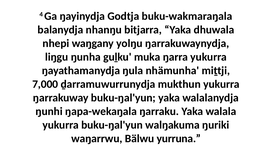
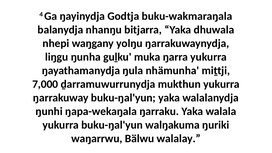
yurruna: yurruna -> walalay
